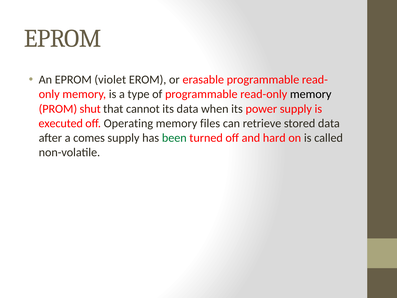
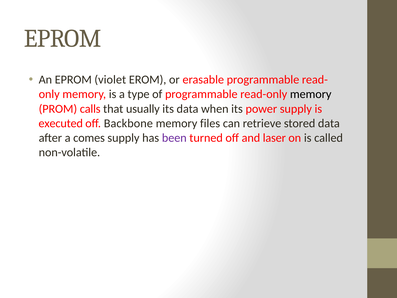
shut: shut -> calls
cannot: cannot -> usually
Operating: Operating -> Backbone
been colour: green -> purple
hard: hard -> laser
